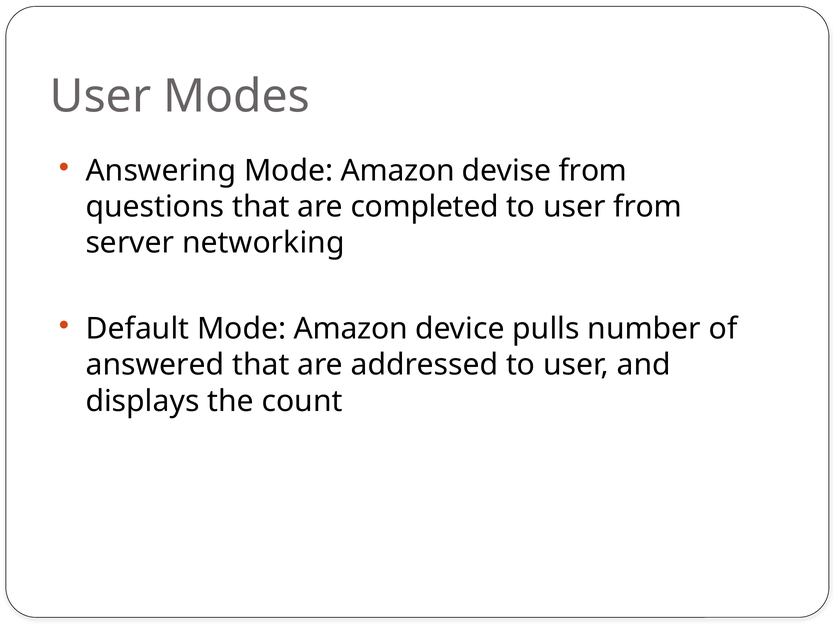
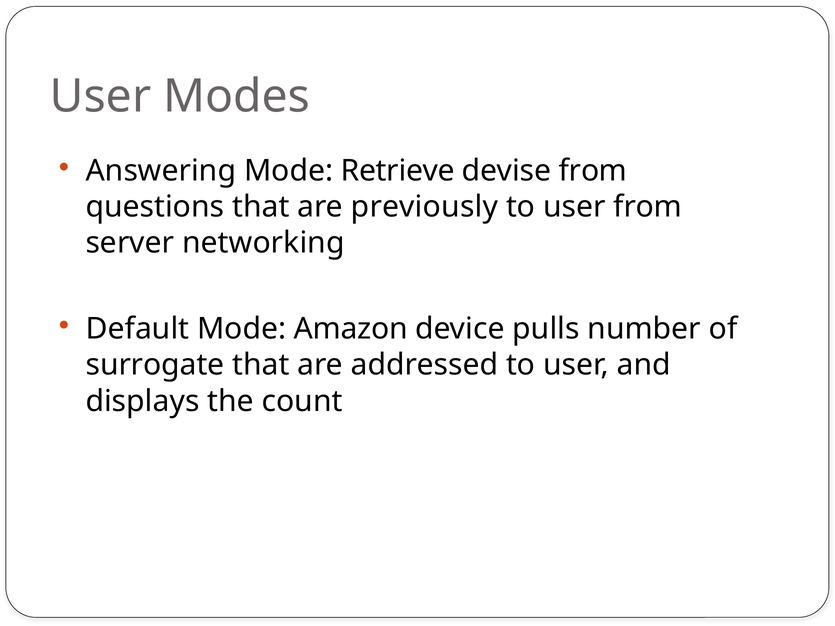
Answering Mode Amazon: Amazon -> Retrieve
completed: completed -> previously
answered: answered -> surrogate
